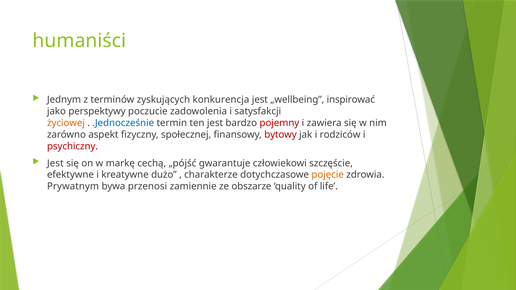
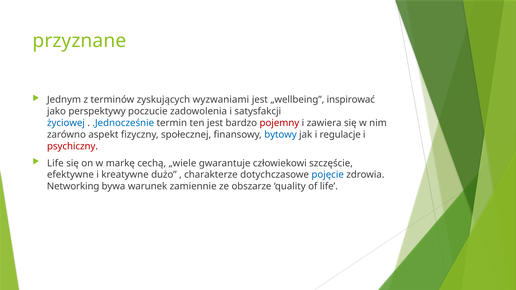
humaniści: humaniści -> przyznane
konkurencja: konkurencja -> wyzwaniami
życiowej colour: orange -> blue
bytowy colour: red -> blue
rodziców: rodziców -> regulacje
Jest at (55, 163): Jest -> Life
„pójść: „pójść -> „wiele
pojęcie colour: orange -> blue
Prywatnym: Prywatnym -> Networking
przenosi: przenosi -> warunek
